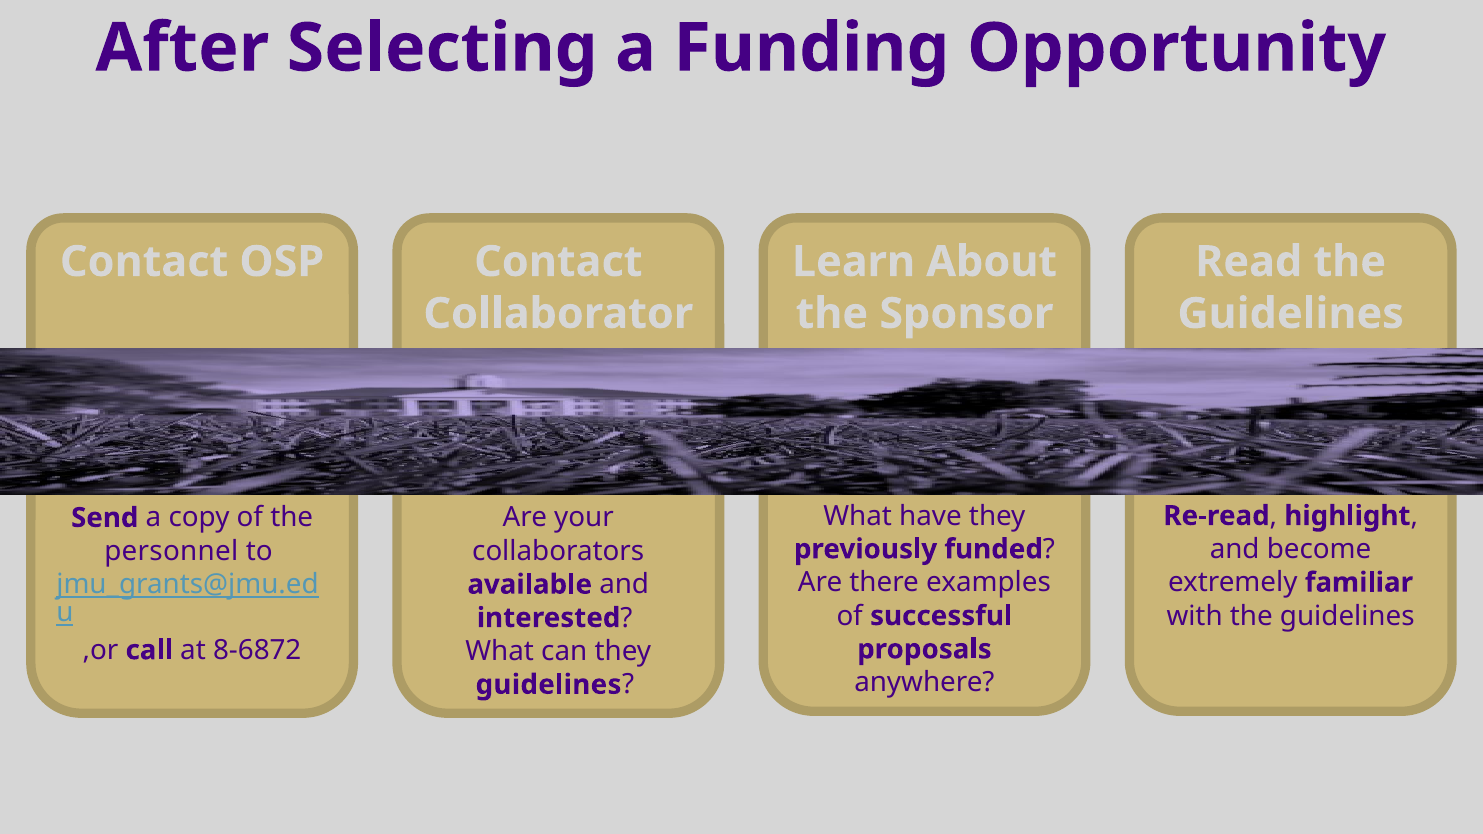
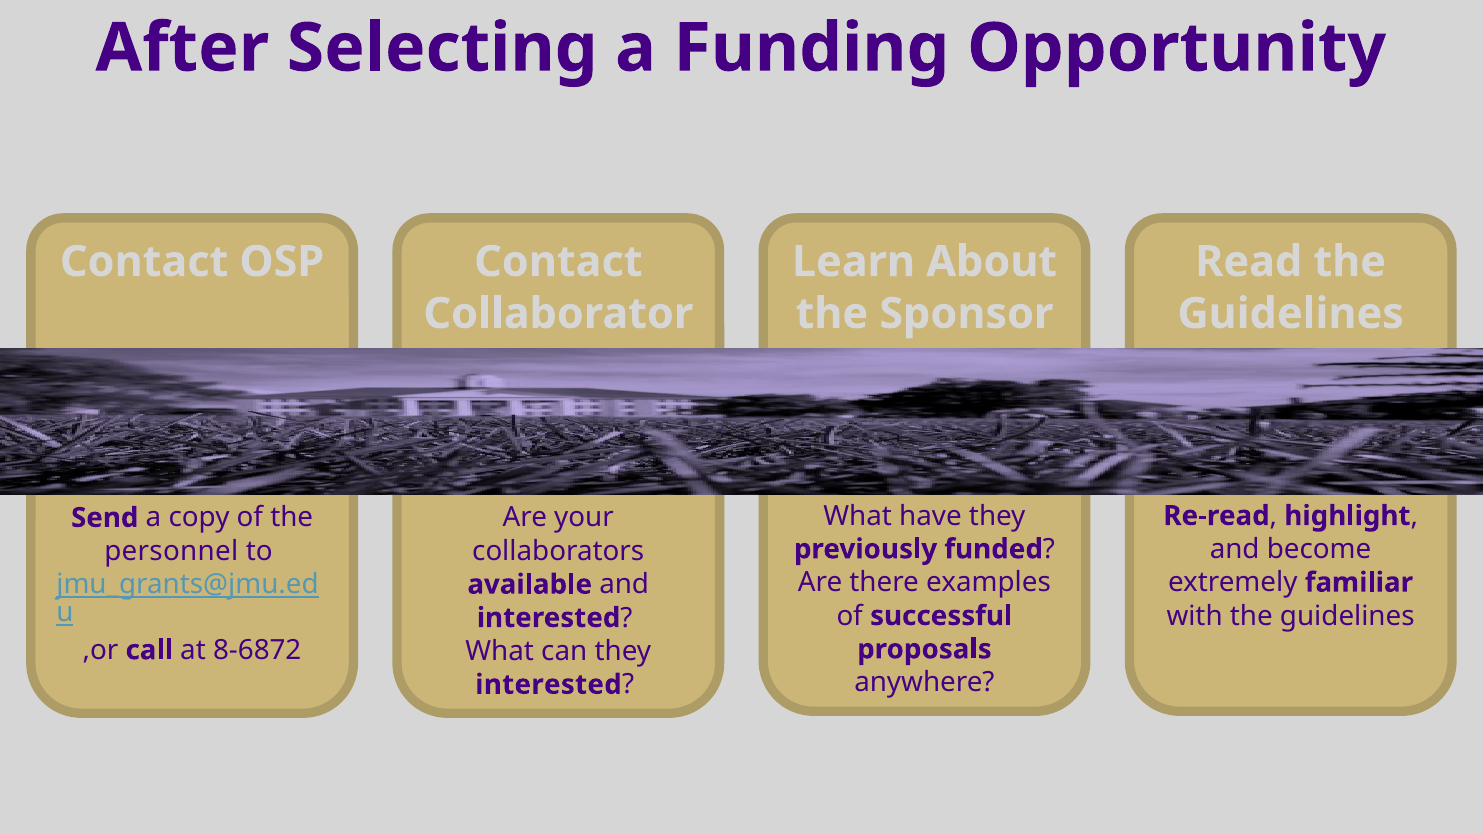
guidelines at (548, 685): guidelines -> interested
